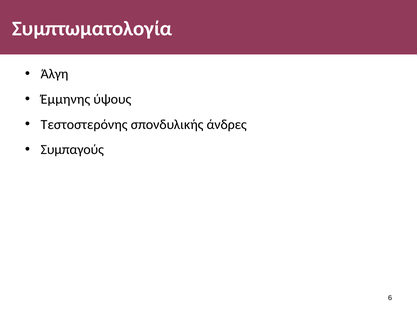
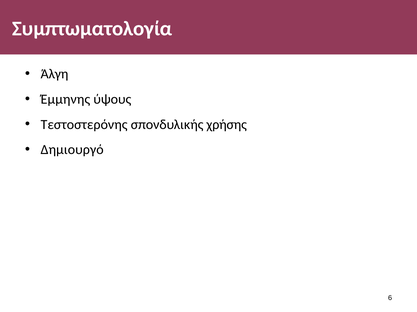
άνδρες: άνδρες -> χρήσης
Συμπαγούς: Συμπαγούς -> Δημιουργό
